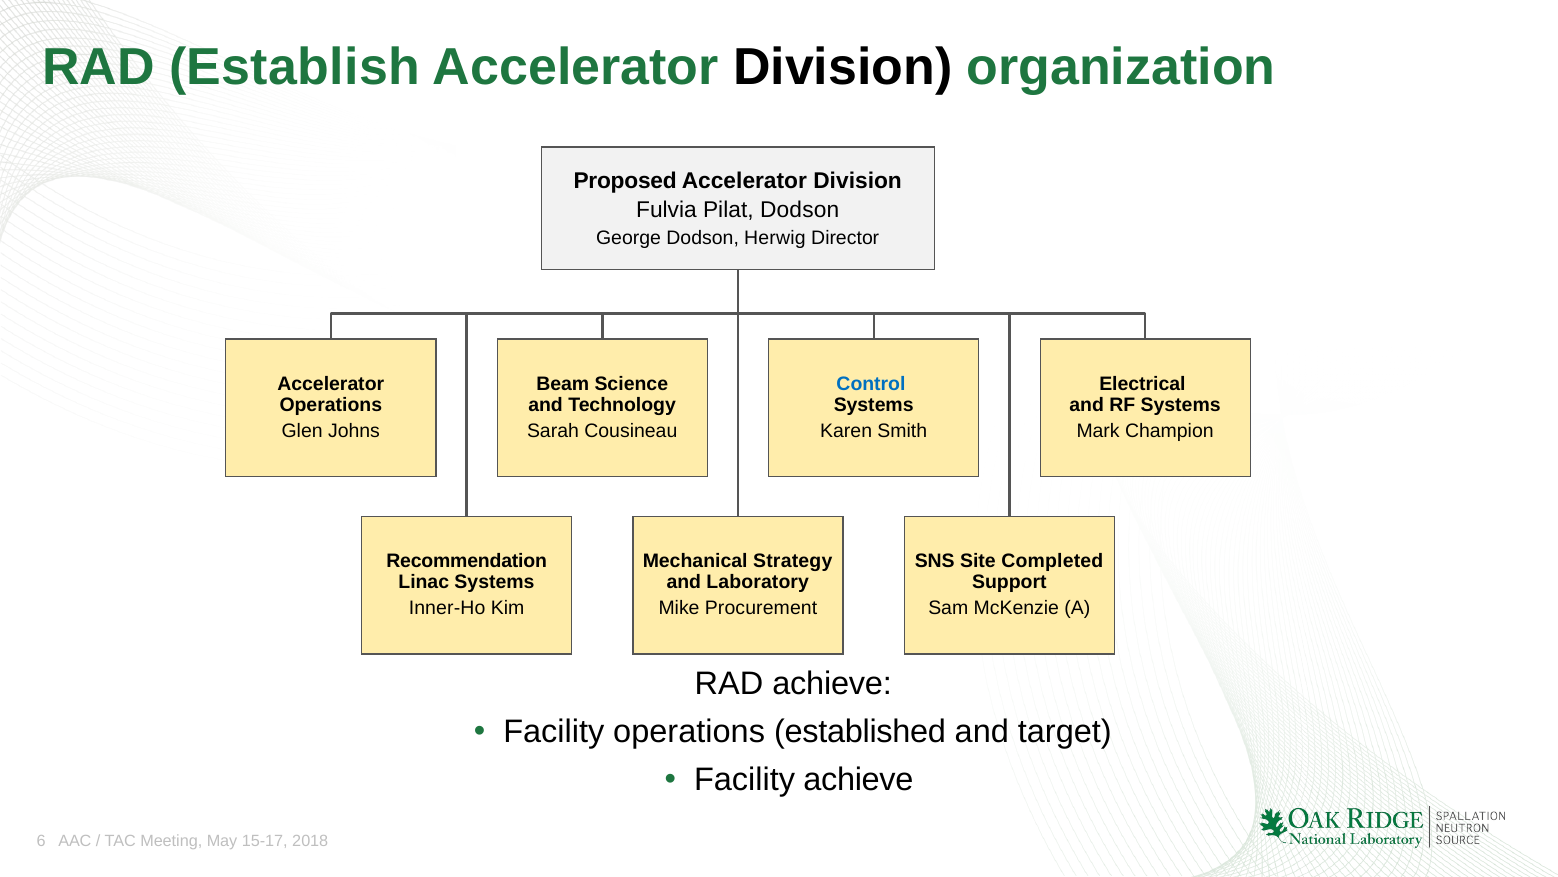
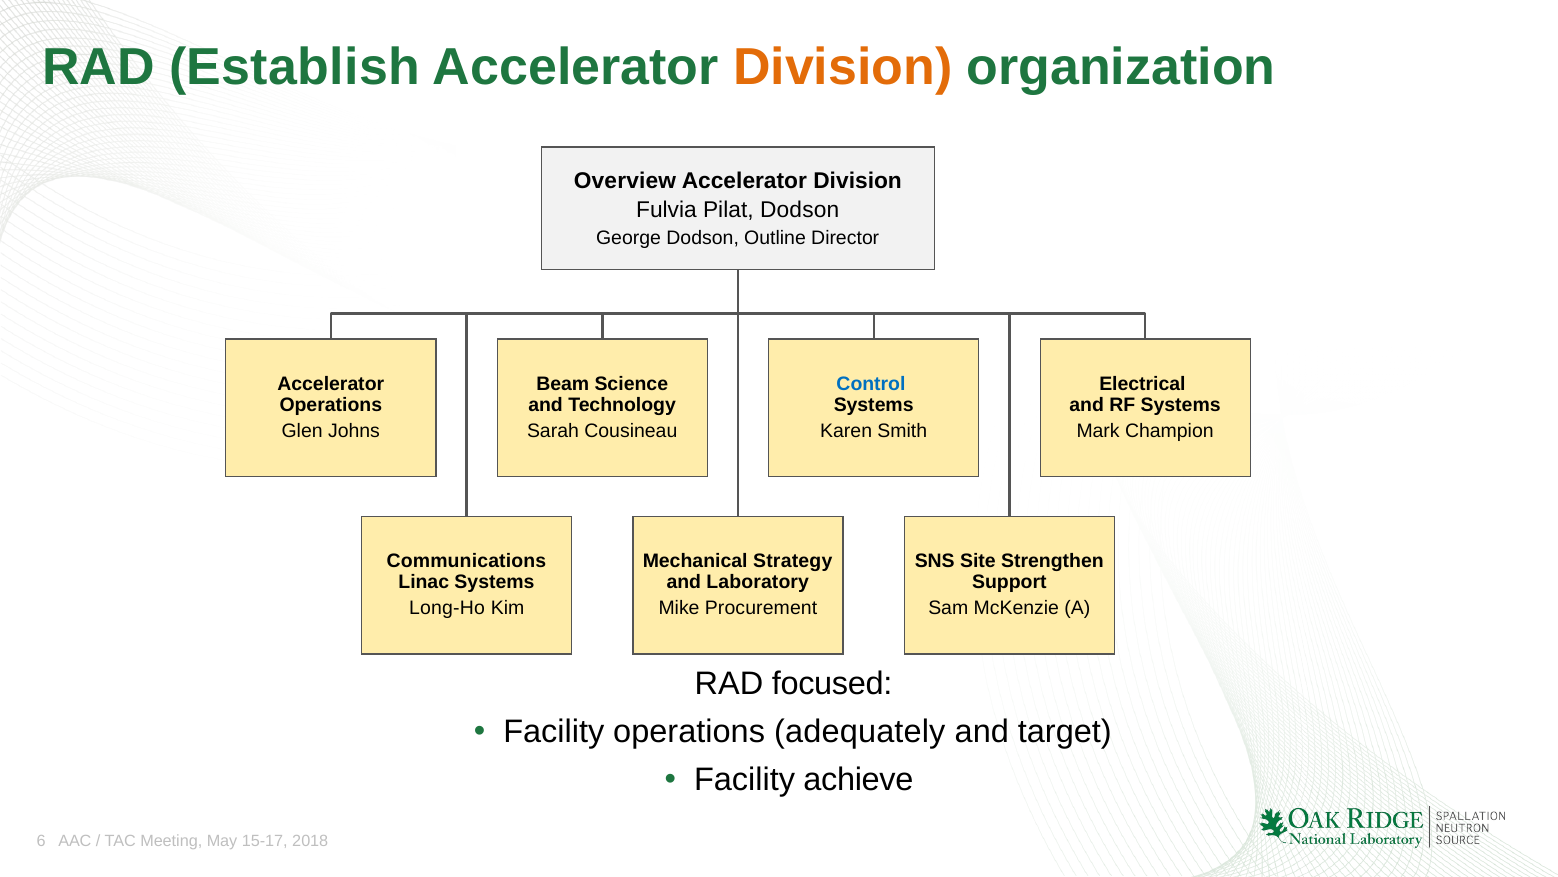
Division at (843, 67) colour: black -> orange
Proposed: Proposed -> Overview
Herwig: Herwig -> Outline
Recommendation: Recommendation -> Communications
Completed: Completed -> Strengthen
Inner-Ho: Inner-Ho -> Long-Ho
RAD achieve: achieve -> focused
established: established -> adequately
